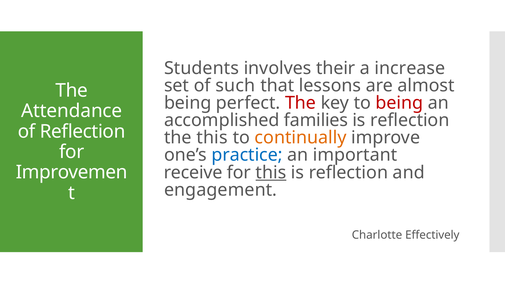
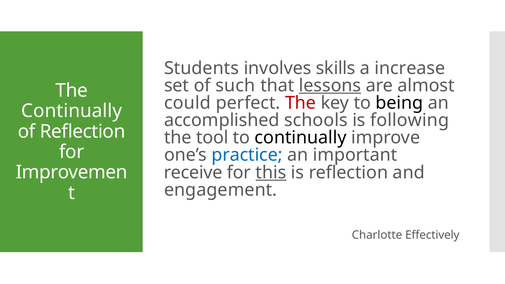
their: their -> skills
lessons underline: none -> present
being at (188, 103): being -> could
being at (399, 103) colour: red -> black
Attendance at (72, 111): Attendance -> Continually
families: families -> schools
reflection at (410, 120): reflection -> following
the this: this -> tool
continually at (301, 138) colour: orange -> black
